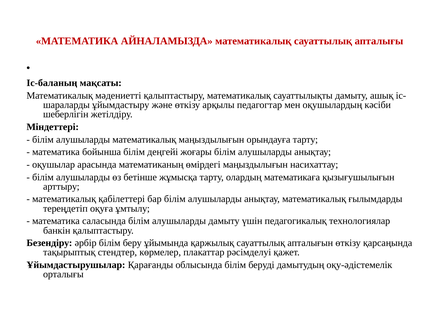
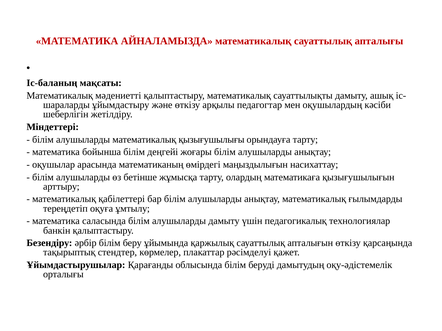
математикалық маңыздылығын: маңыздылығын -> қызығушылығы
